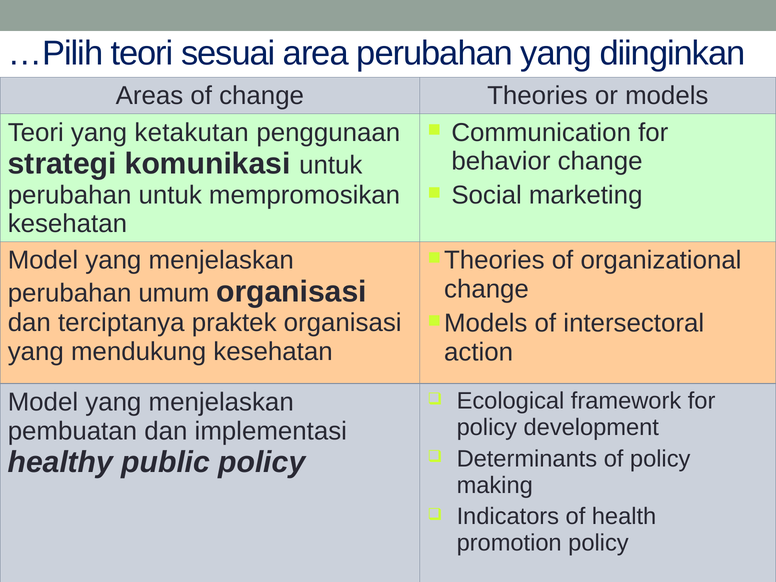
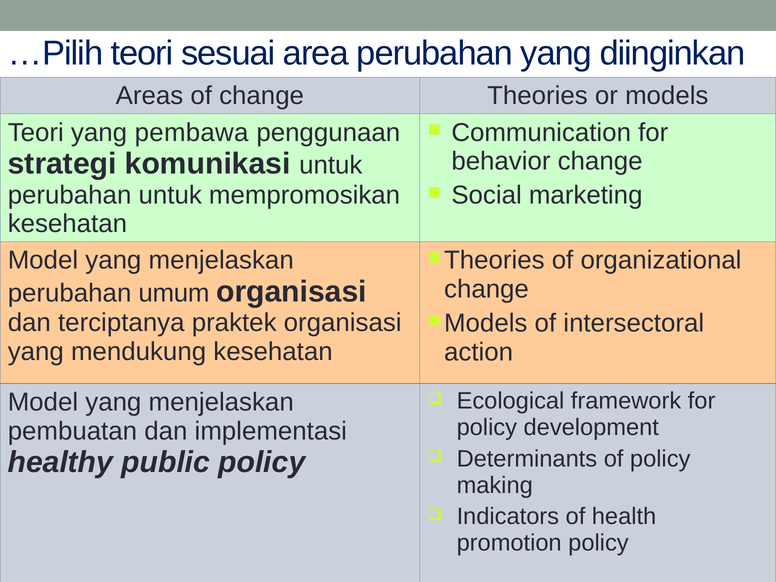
ketakutan: ketakutan -> pembawa
